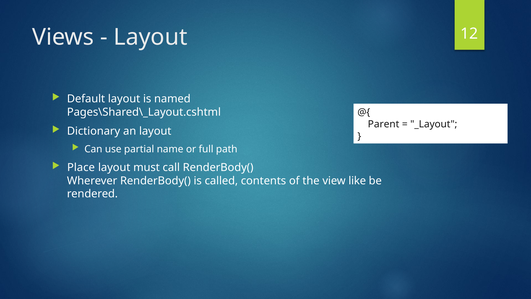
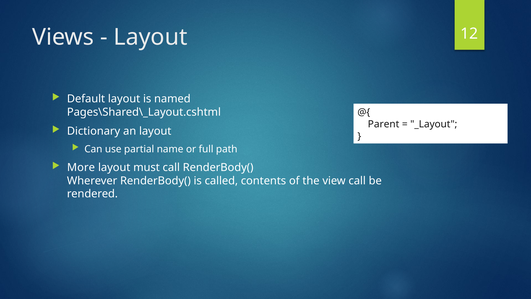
Place: Place -> More
view like: like -> call
